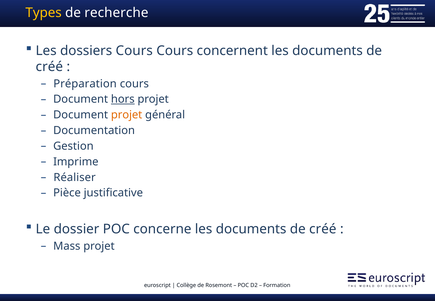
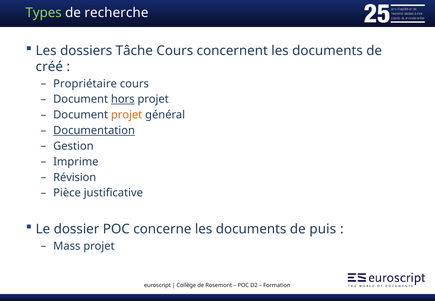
Types colour: yellow -> light green
dossiers Cours: Cours -> Tâche
Préparation: Préparation -> Propriétaire
Documentation underline: none -> present
Réaliser: Réaliser -> Révision
créé at (323, 229): créé -> puis
